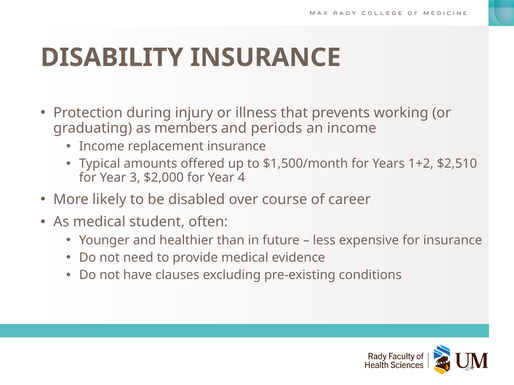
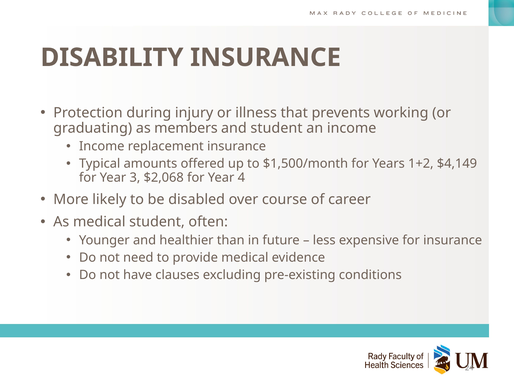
and periods: periods -> student
$2,510: $2,510 -> $4,149
$2,000: $2,000 -> $2,068
